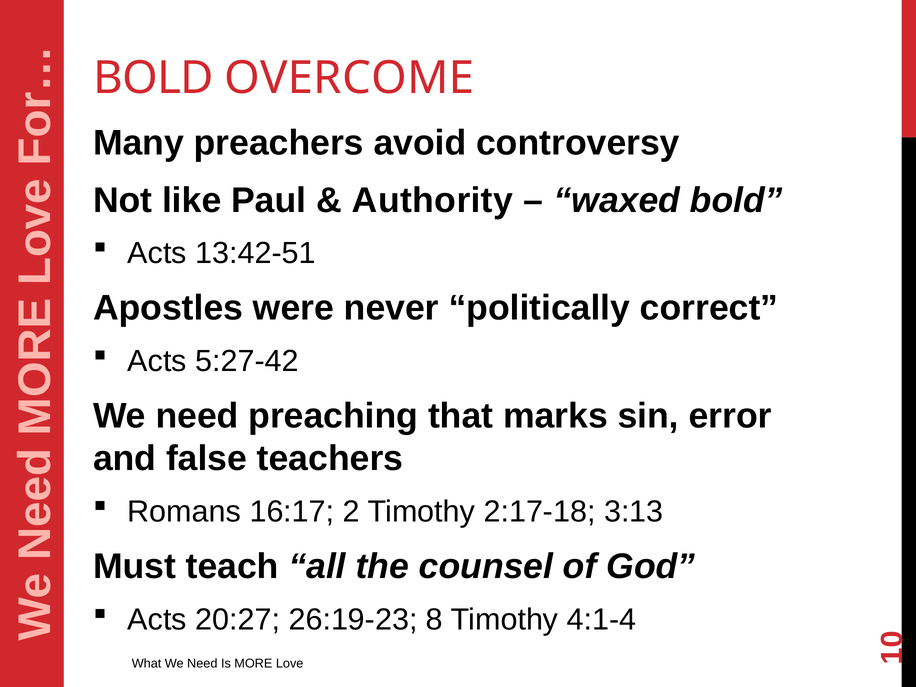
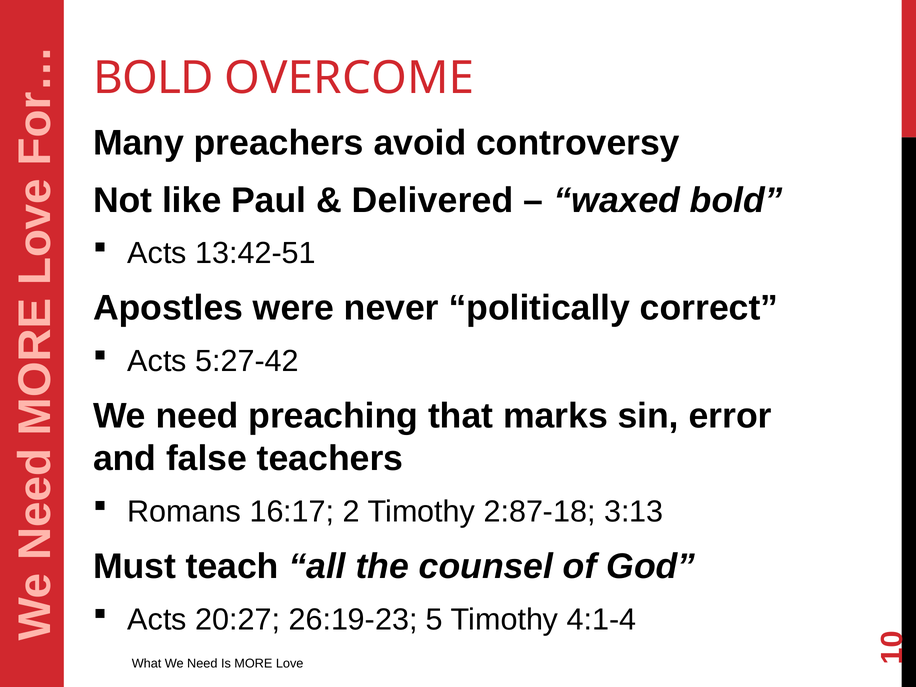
Authority: Authority -> Delivered
2:17-18: 2:17-18 -> 2:87-18
8: 8 -> 5
